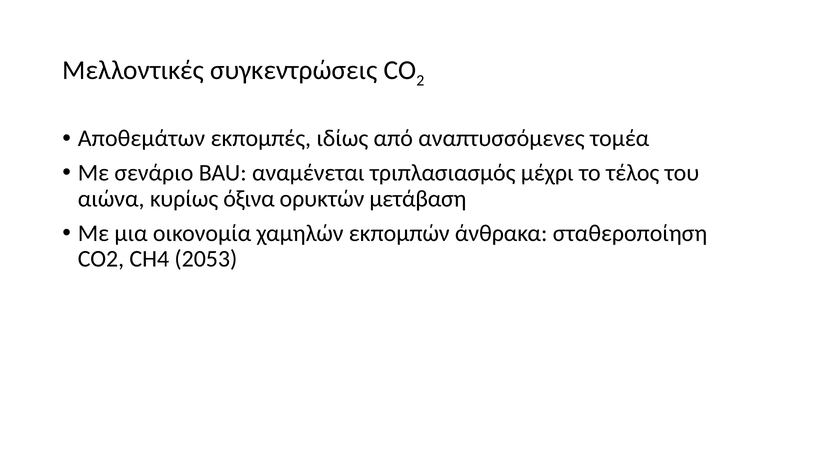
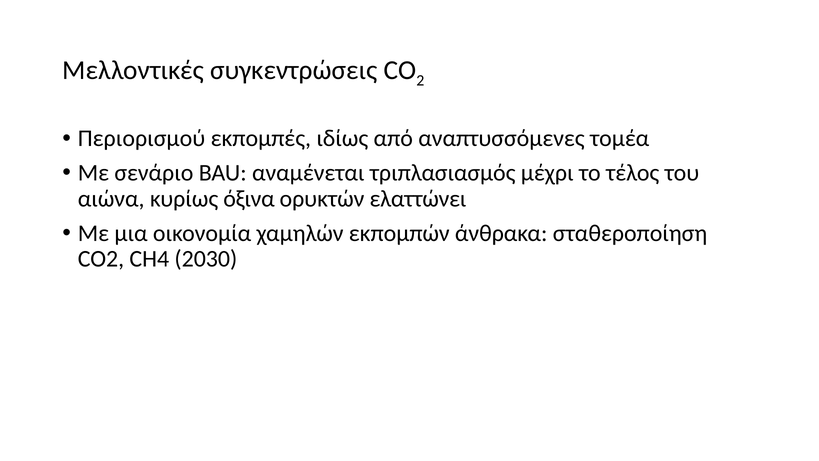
Αποθεμάτων: Αποθεμάτων -> Περιορισμού
μετάβαση: μετάβαση -> ελαττώνει
2053: 2053 -> 2030
